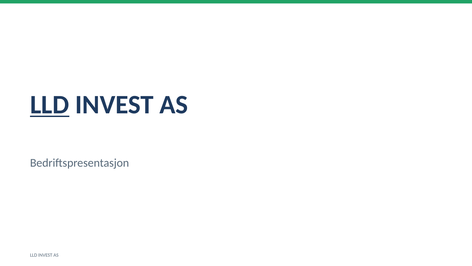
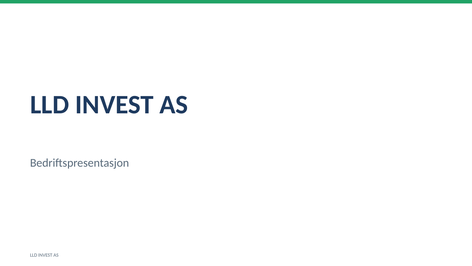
LLD at (50, 105) underline: present -> none
